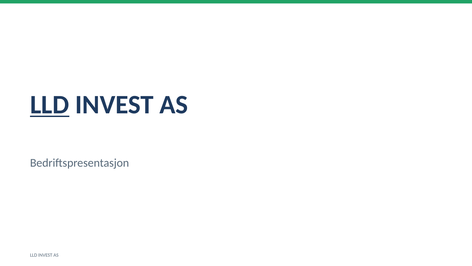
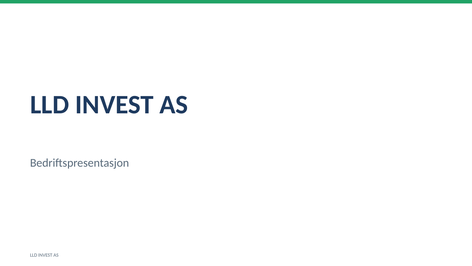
LLD at (50, 105) underline: present -> none
